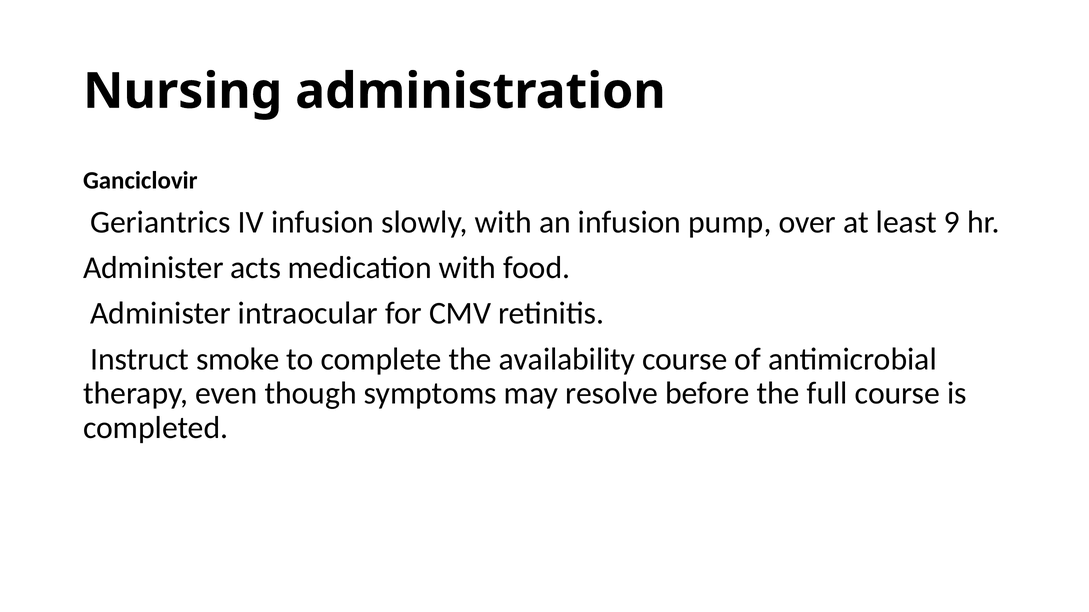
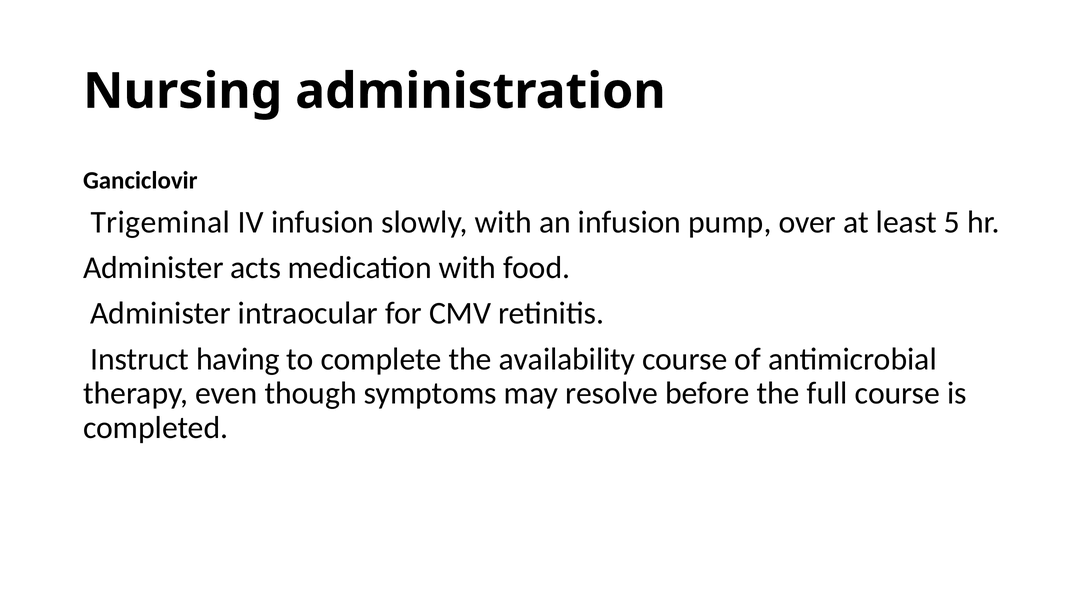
Geriantrics: Geriantrics -> Trigeminal
9: 9 -> 5
smoke: smoke -> having
